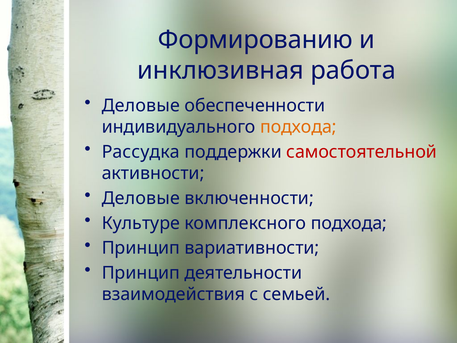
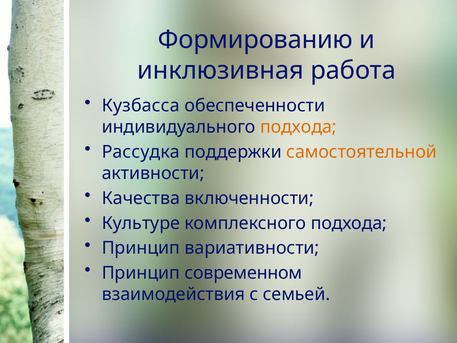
Деловые at (141, 106): Деловые -> Кузбасса
самостоятельной colour: red -> orange
Деловые at (141, 198): Деловые -> Качества
деятельности: деятельности -> современном
